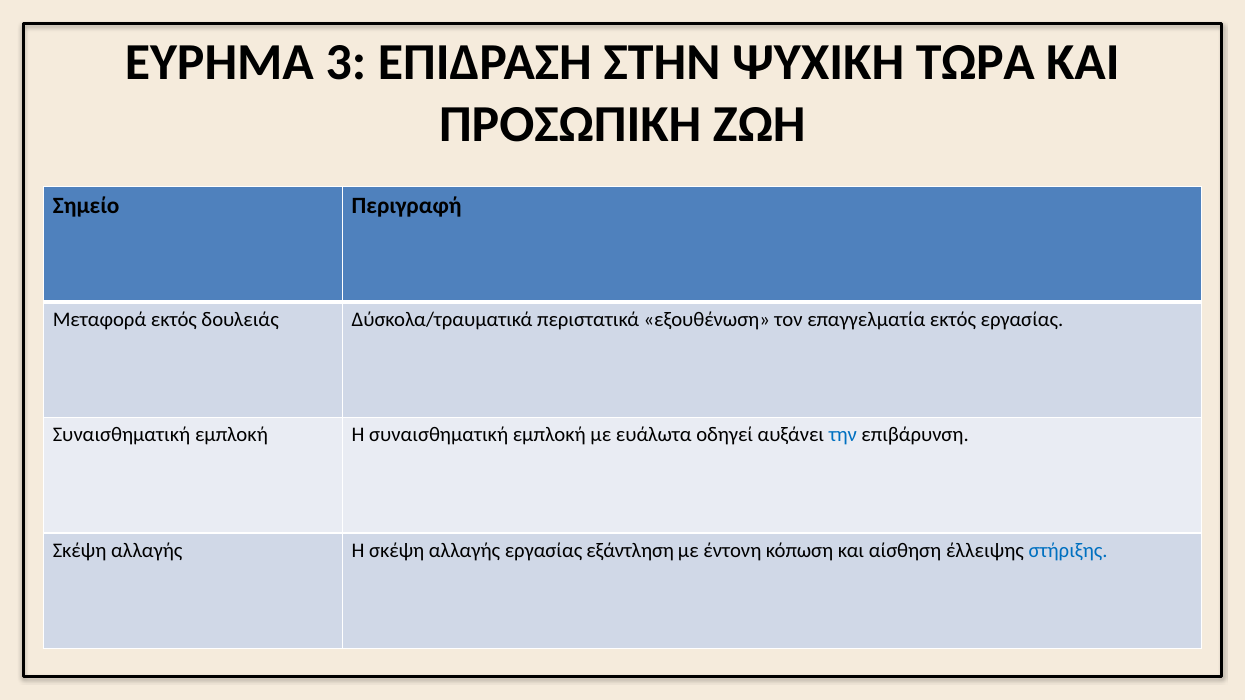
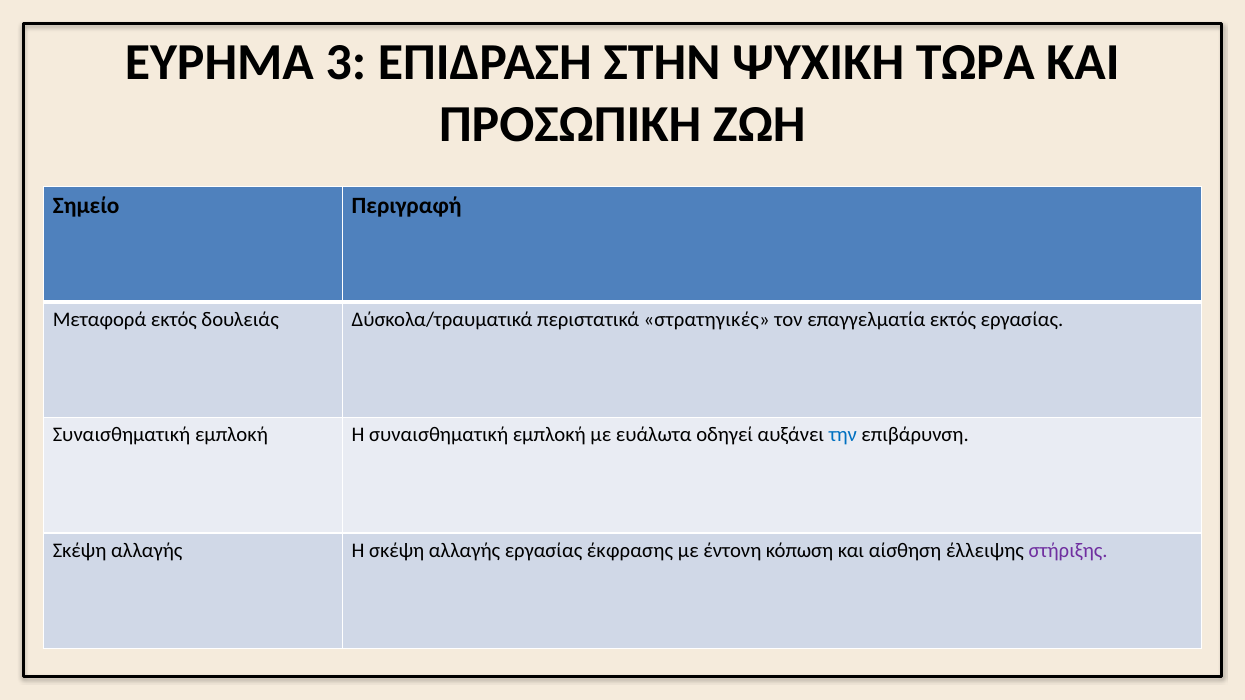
εξουθένωση: εξουθένωση -> στρατηγικές
εξάντληση: εξάντληση -> έκφρασης
στήριξης colour: blue -> purple
